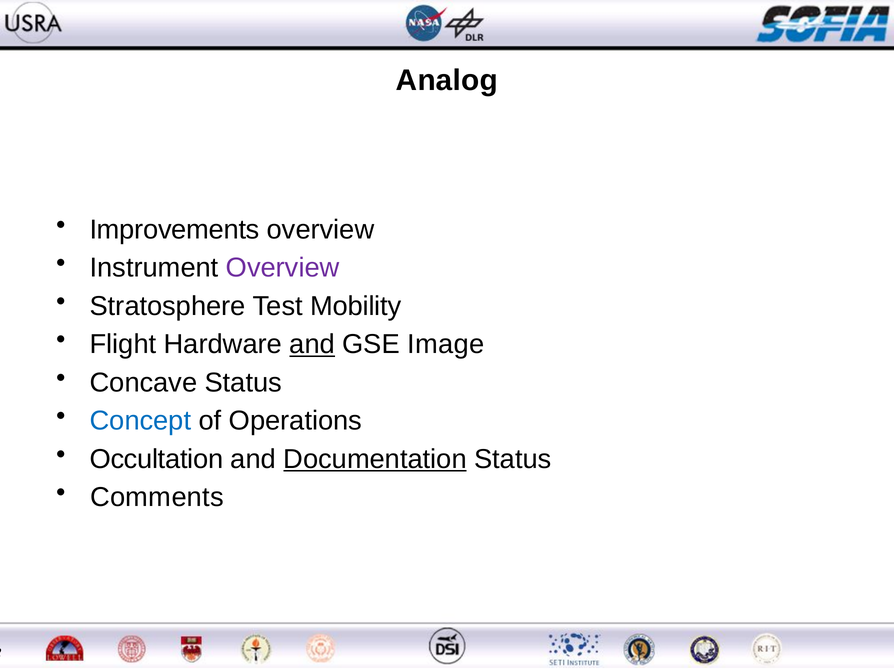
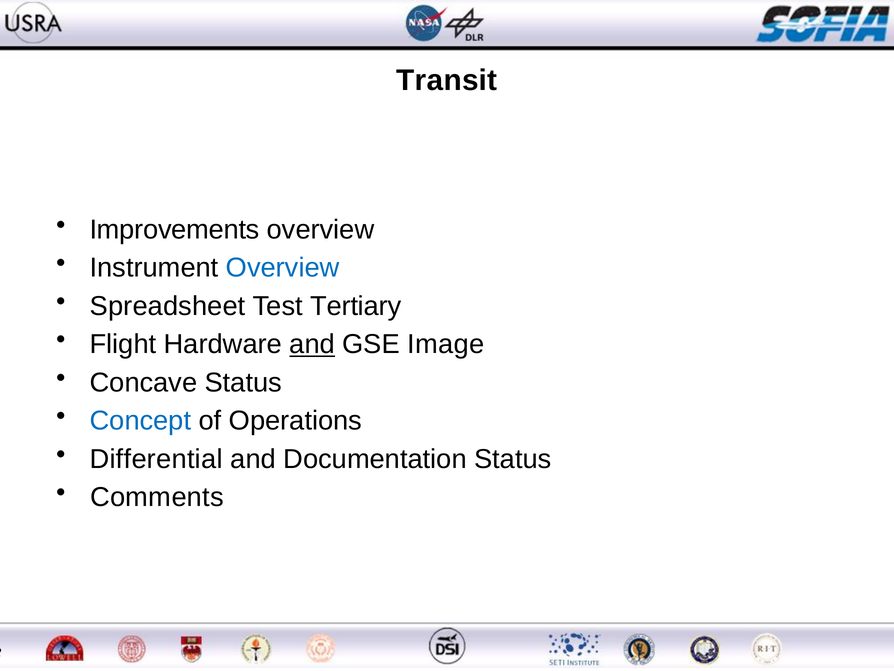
Analog: Analog -> Transit
Overview at (283, 268) colour: purple -> blue
Stratosphere: Stratosphere -> Spreadsheet
Mobility: Mobility -> Tertiary
Occultation: Occultation -> Differential
Documentation underline: present -> none
